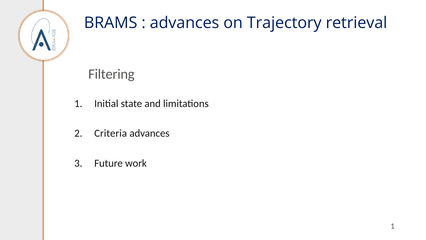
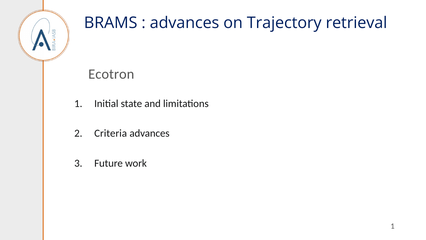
Filtering: Filtering -> Ecotron
